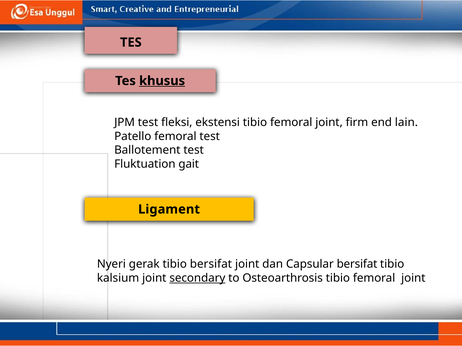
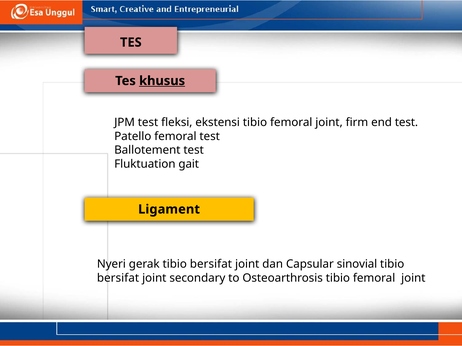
end lain: lain -> test
Capsular bersifat: bersifat -> sinovial
kalsium at (118, 278): kalsium -> bersifat
secondary underline: present -> none
